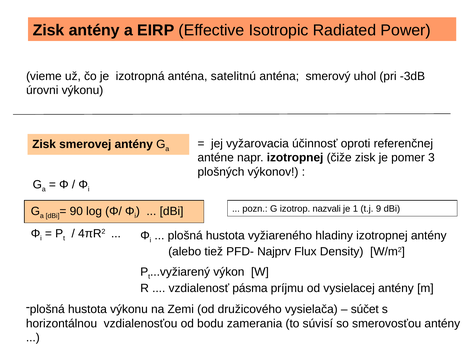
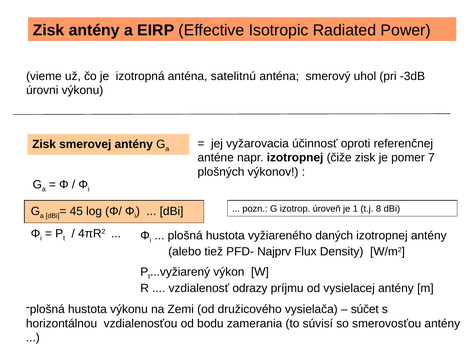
3: 3 -> 7
nazvali: nazvali -> úroveň
9: 9 -> 8
90: 90 -> 45
hladiny: hladiny -> daných
pásma: pásma -> odrazy
